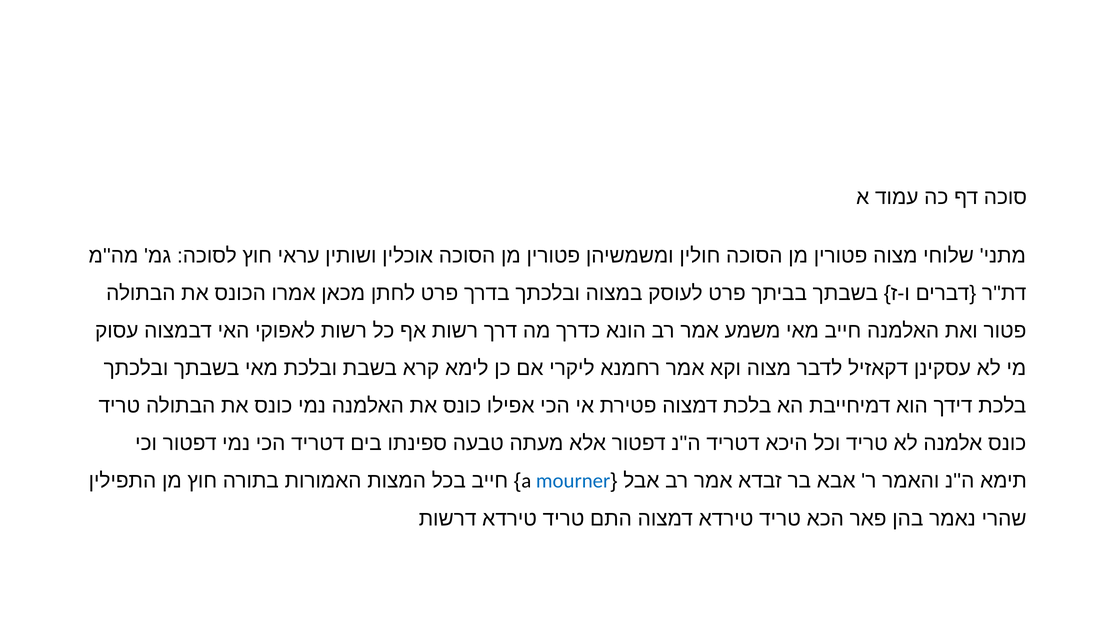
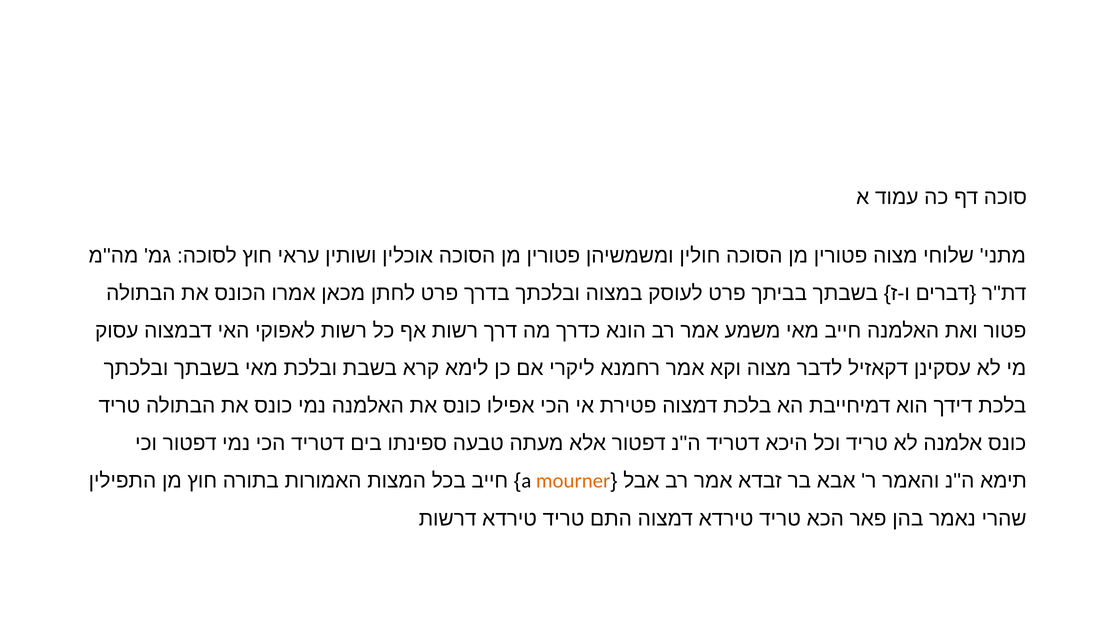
mourner colour: blue -> orange
